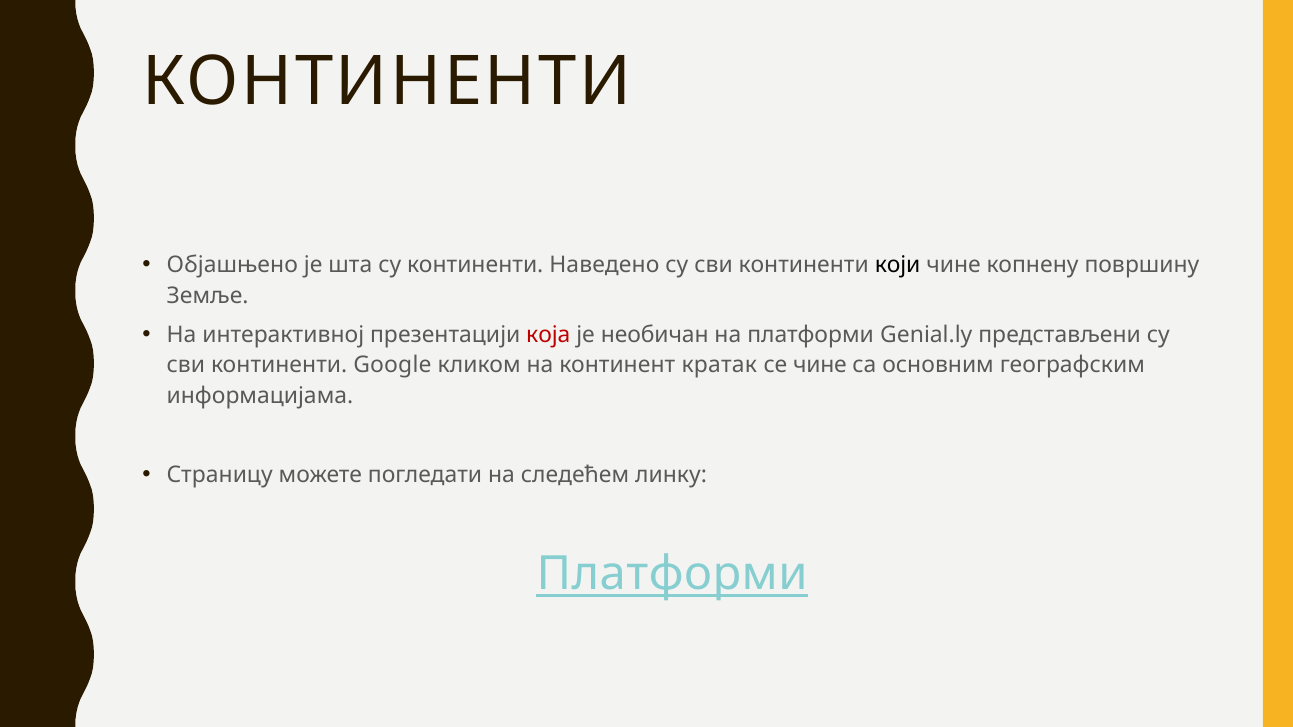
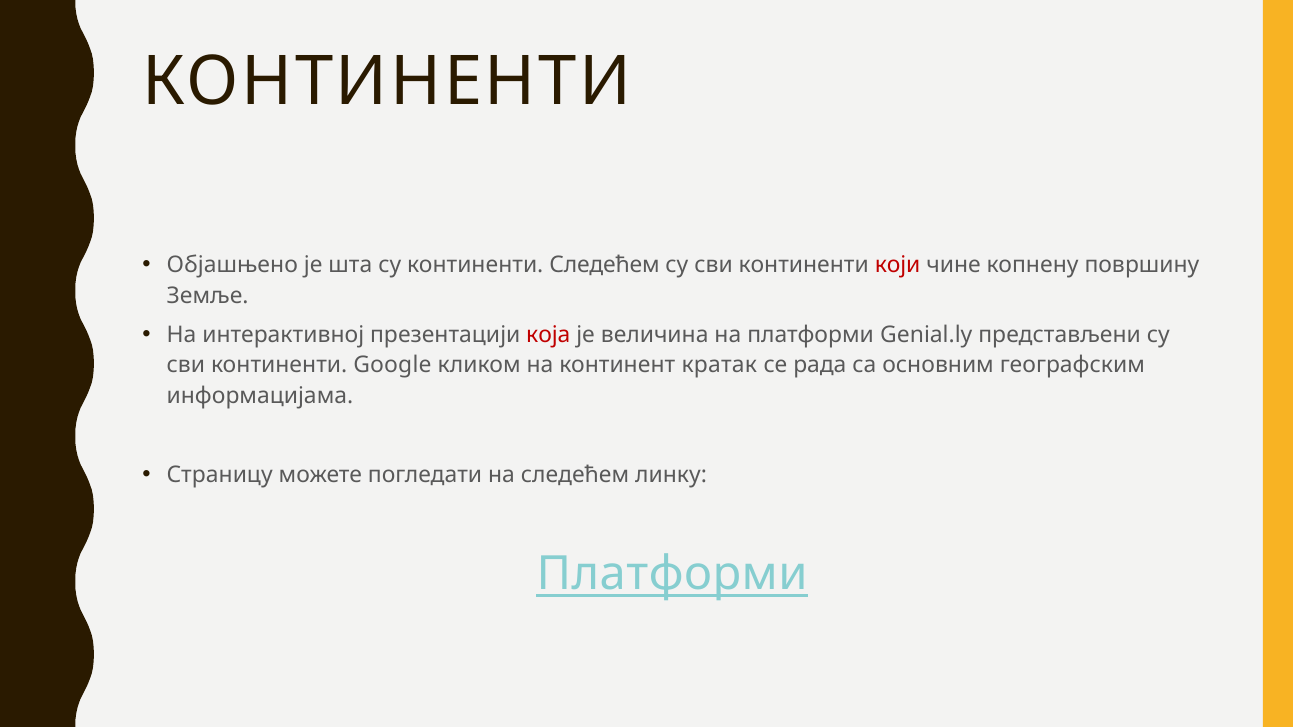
континенти Наведено: Наведено -> Следећем
који colour: black -> red
необичан: необичан -> величина
се чине: чине -> рада
